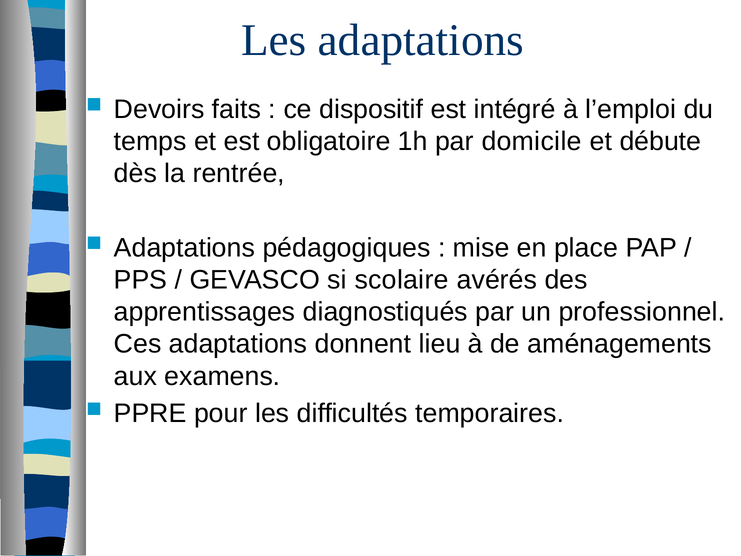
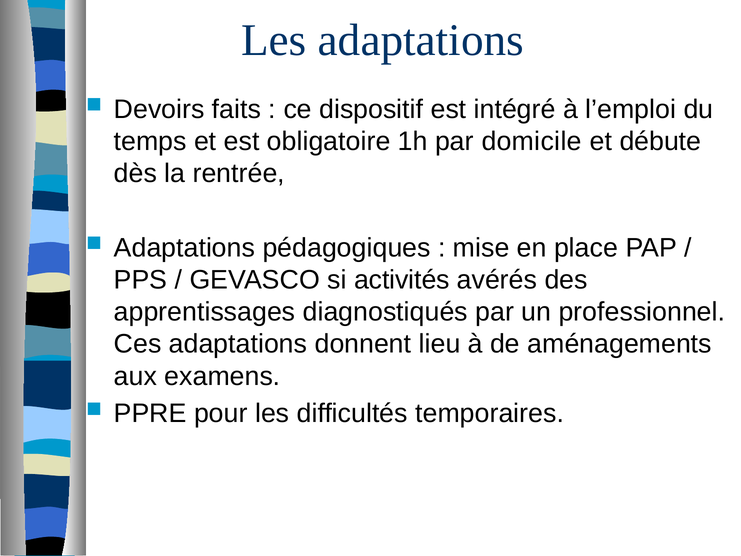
scolaire: scolaire -> activités
